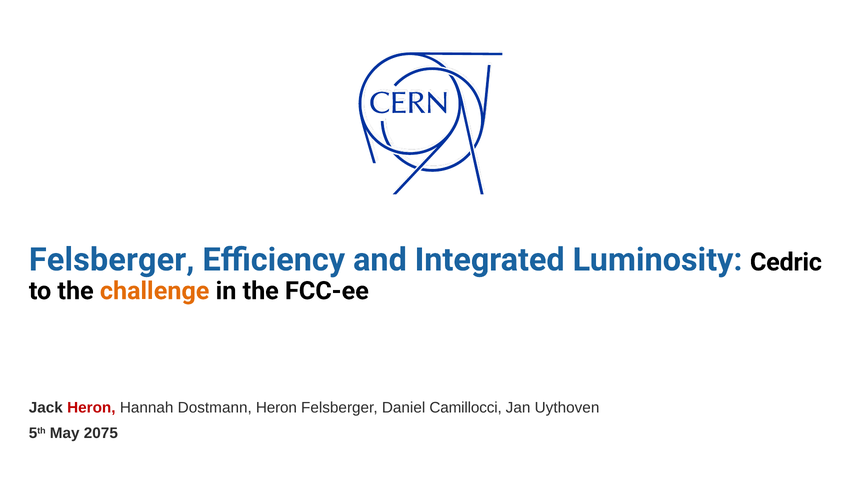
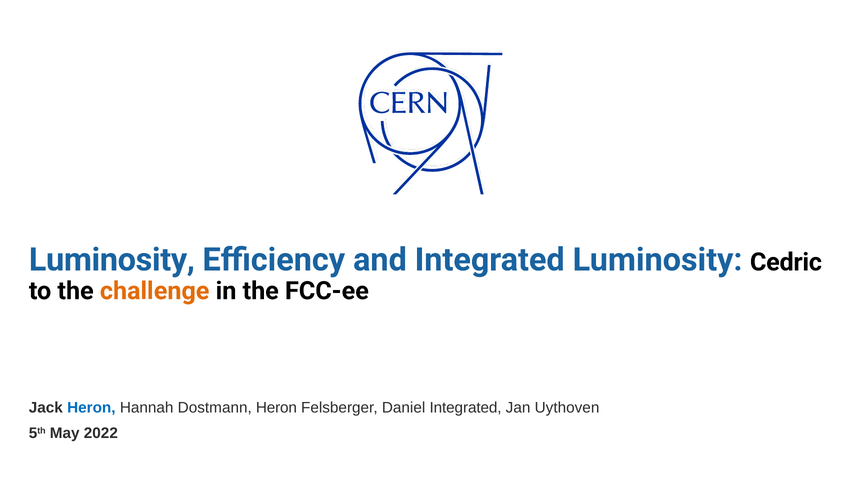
Felsberger at (112, 260): Felsberger -> Luminosity
Heron at (91, 408) colour: red -> blue
Daniel Camillocci: Camillocci -> Integrated
2075: 2075 -> 2022
